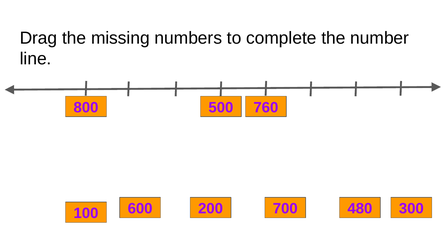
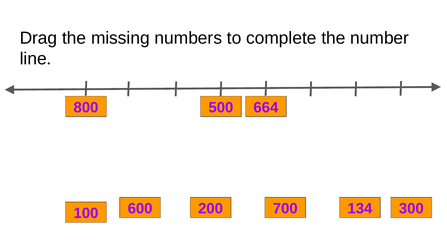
760: 760 -> 664
480: 480 -> 134
